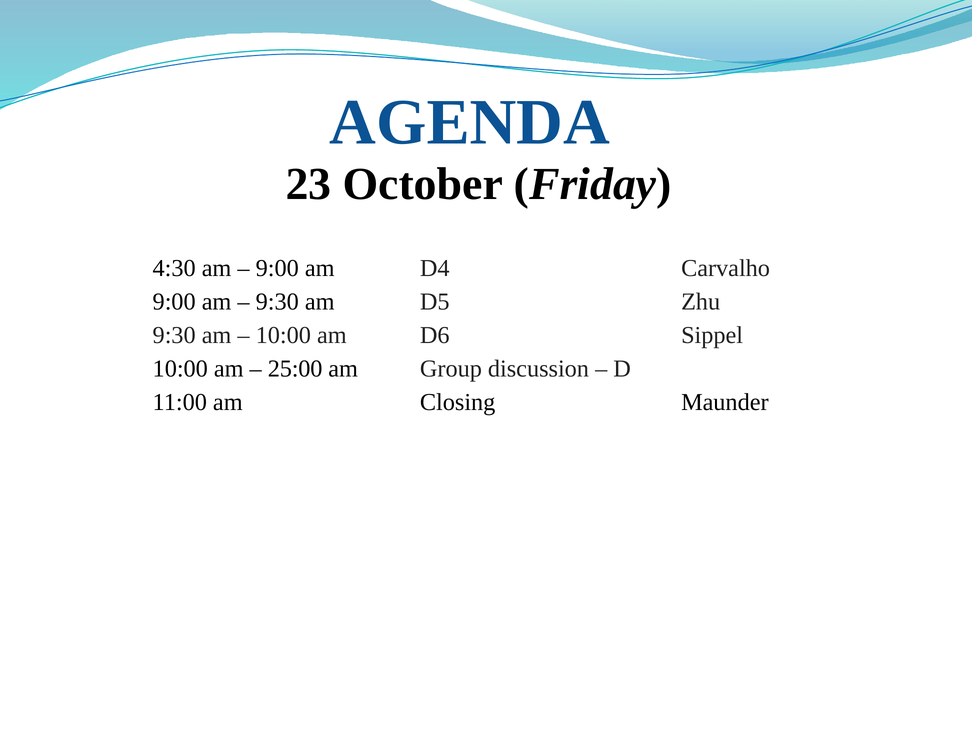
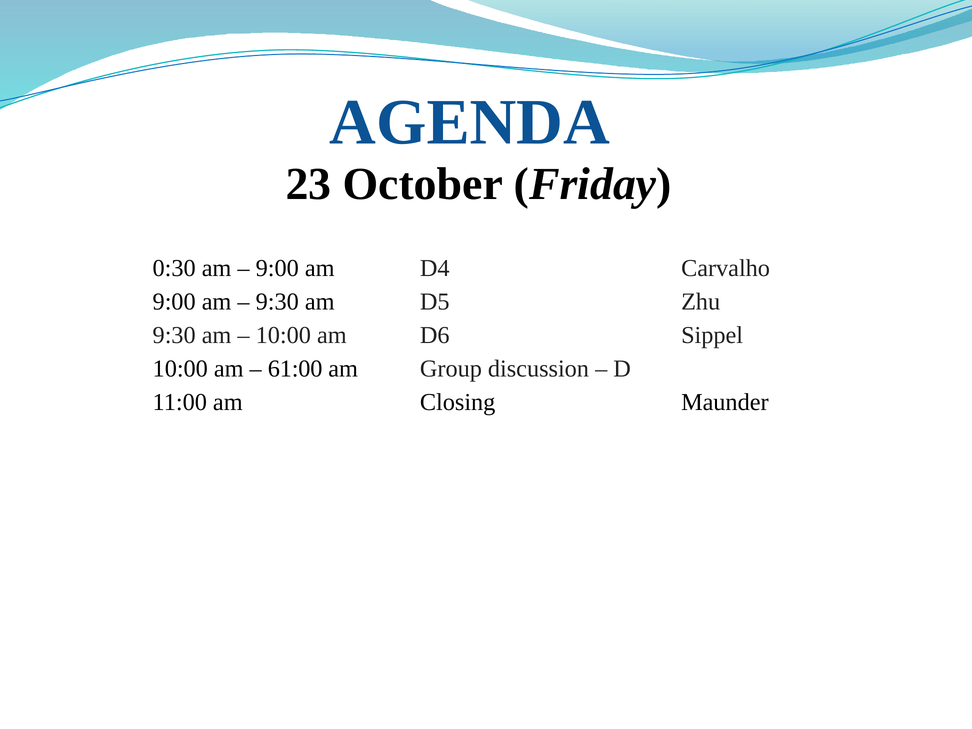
4:30: 4:30 -> 0:30
25:00: 25:00 -> 61:00
